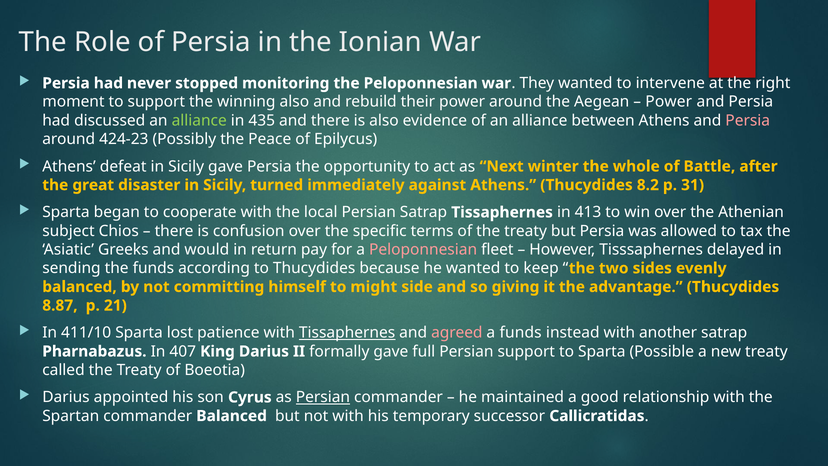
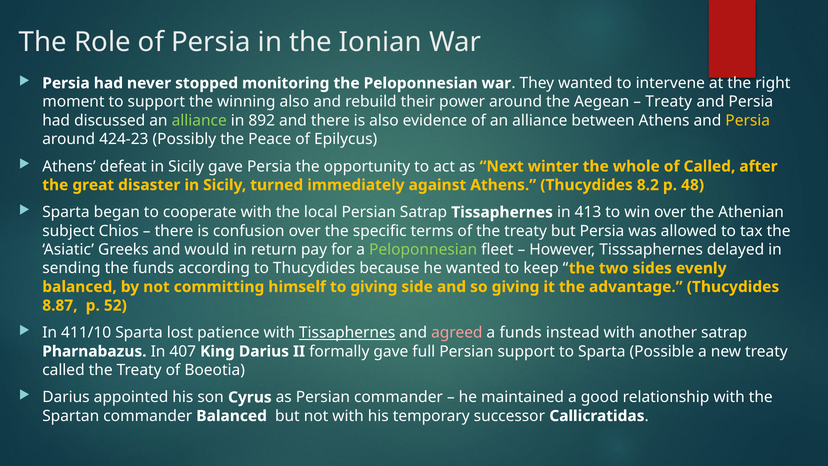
Power at (669, 102): Power -> Treaty
435: 435 -> 892
Persia at (748, 120) colour: pink -> yellow
of Battle: Battle -> Called
31: 31 -> 48
Peloponnesian at (423, 249) colour: pink -> light green
to might: might -> giving
21: 21 -> 52
Persian at (323, 397) underline: present -> none
